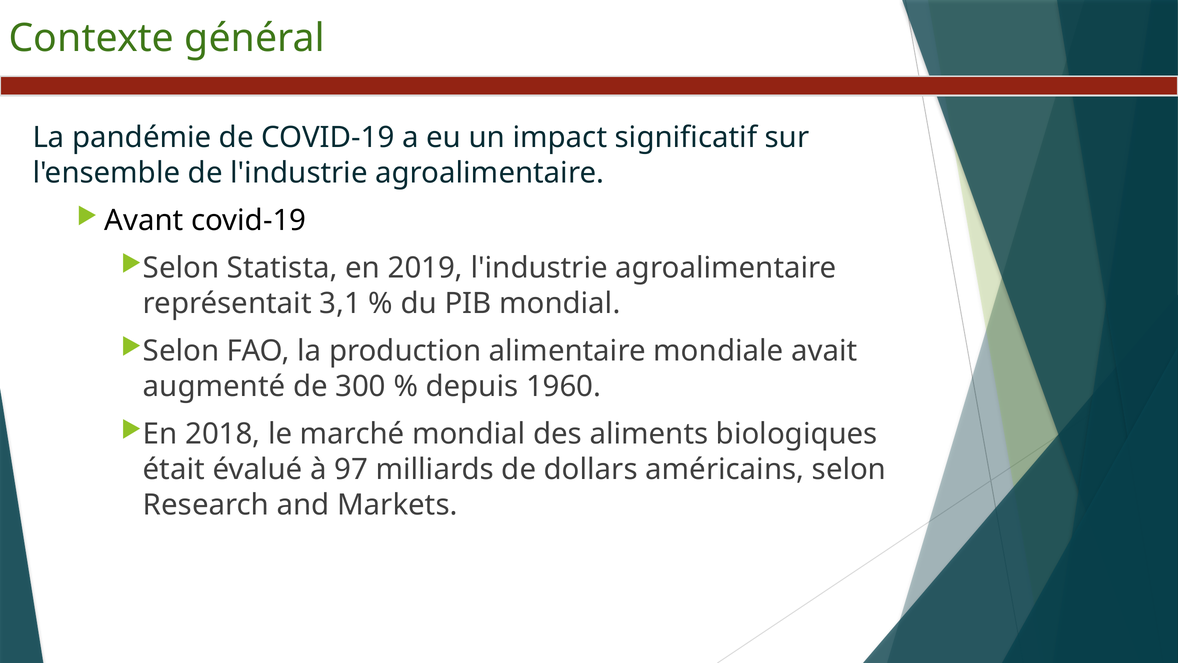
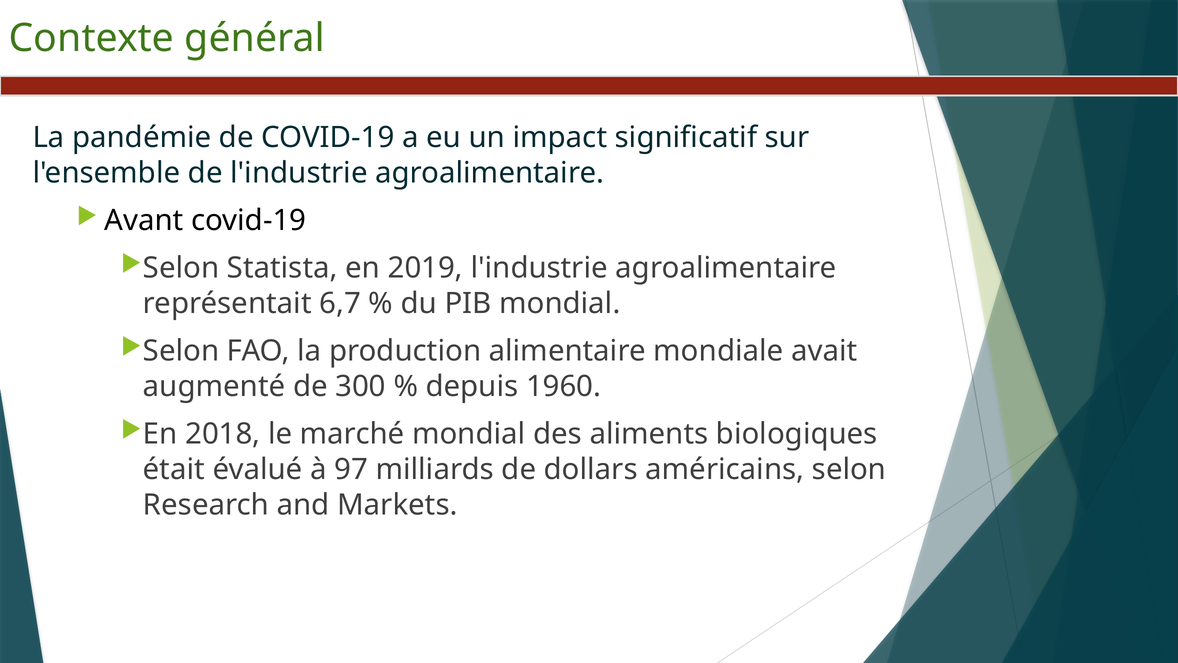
3,1: 3,1 -> 6,7
